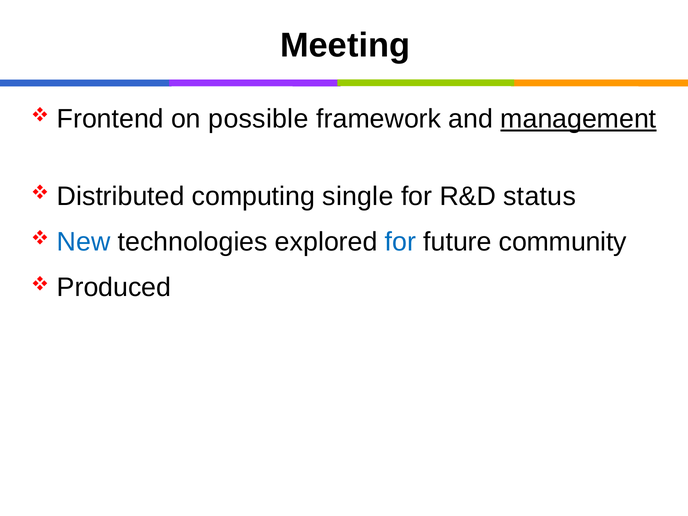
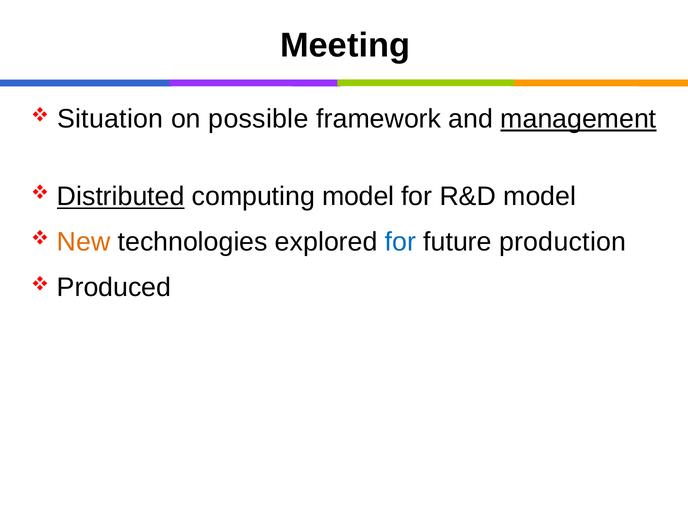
Frontend: Frontend -> Situation
Distributed underline: none -> present
computing single: single -> model
R&D status: status -> model
New colour: blue -> orange
community: community -> production
